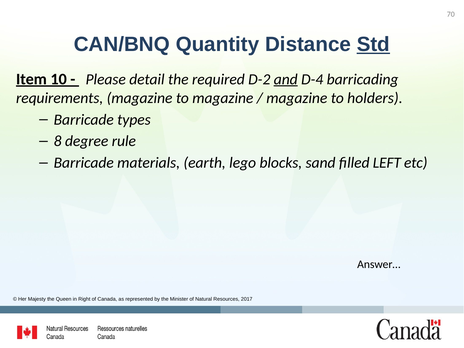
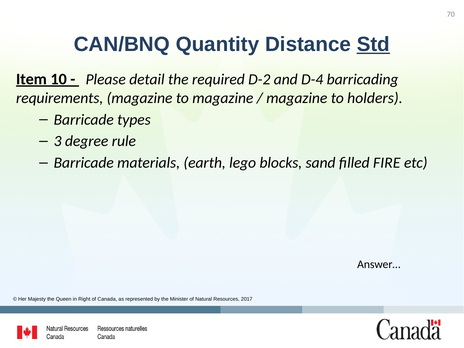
and underline: present -> none
8: 8 -> 3
LEFT: LEFT -> FIRE
